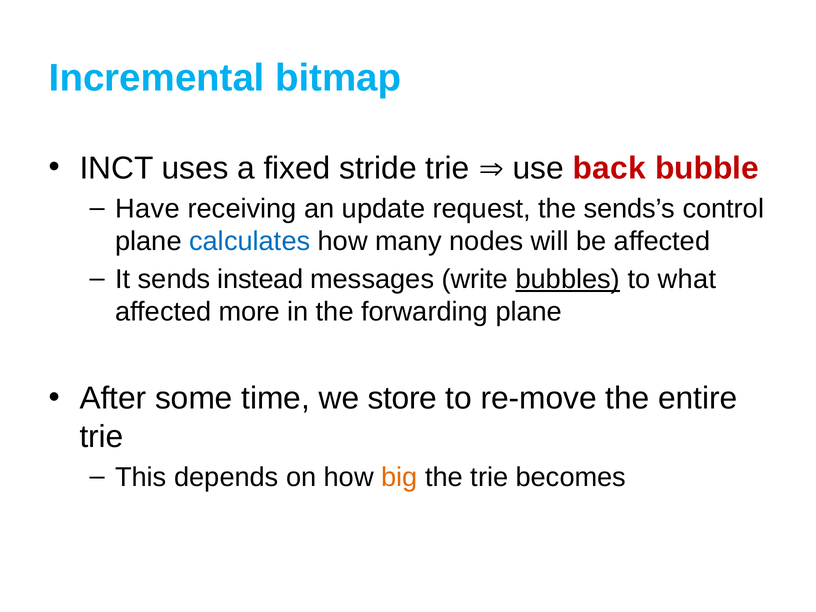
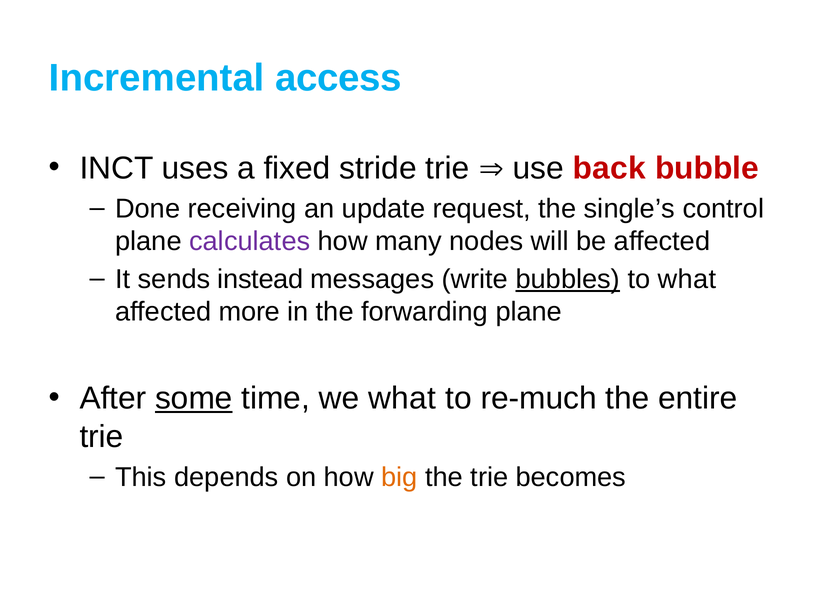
bitmap: bitmap -> access
Have: Have -> Done
sends’s: sends’s -> single’s
calculates colour: blue -> purple
some underline: none -> present
we store: store -> what
re-move: re-move -> re-much
